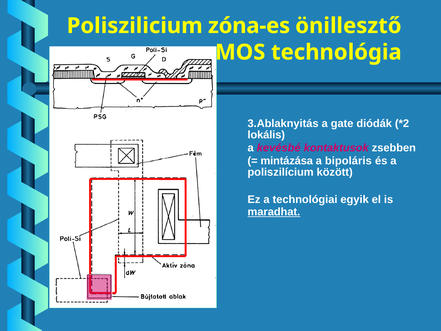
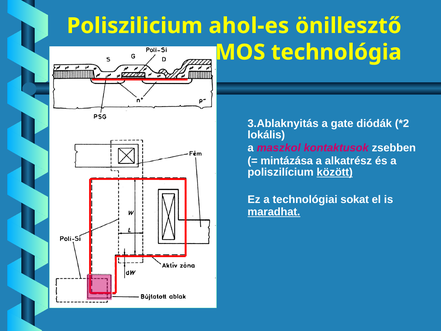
zóna-es: zóna-es -> ahol-es
kevésbé: kevésbé -> maszkol
bipoláris: bipoláris -> alkatrész
között underline: none -> present
egyik: egyik -> sokat
